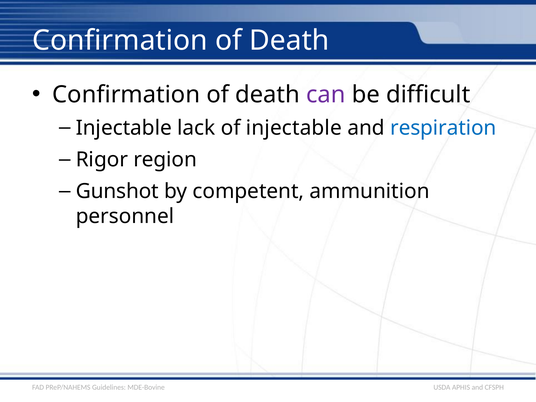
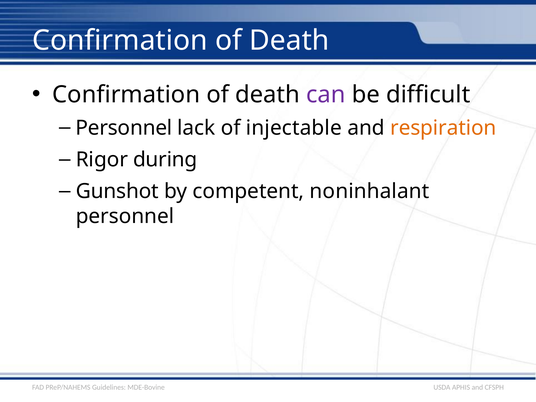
Injectable at (124, 128): Injectable -> Personnel
respiration colour: blue -> orange
region: region -> during
ammunition: ammunition -> noninhalant
